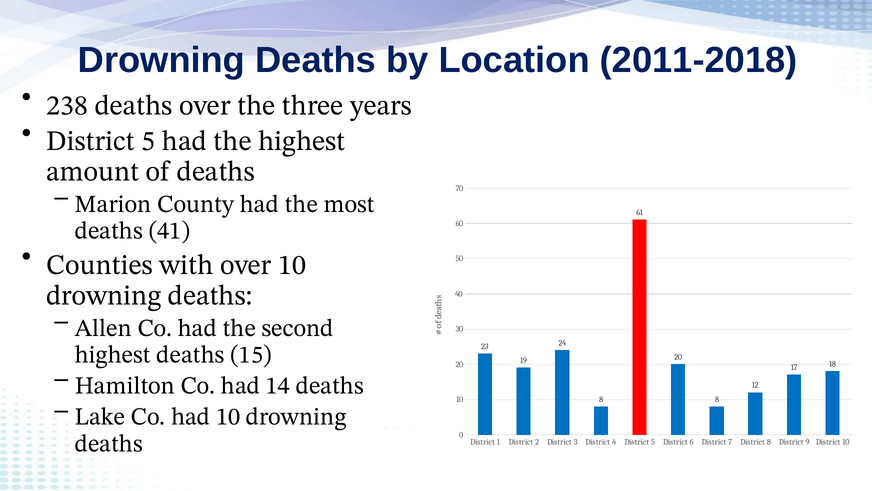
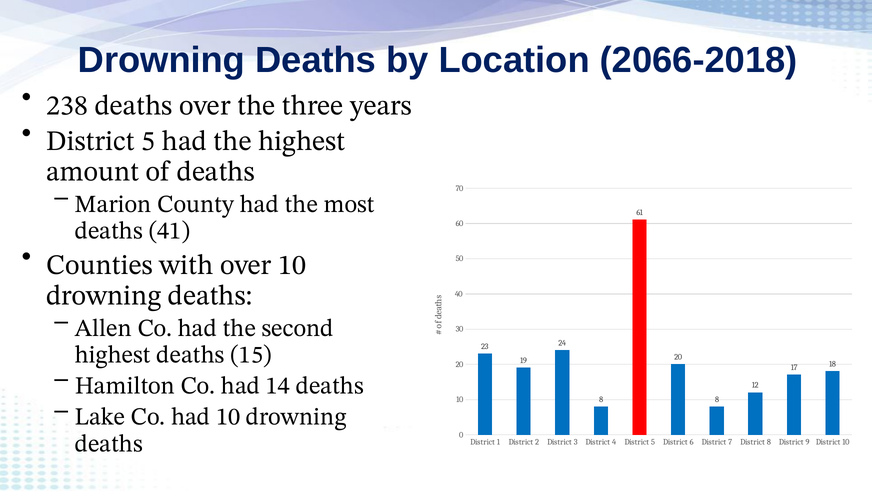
2011-2018: 2011-2018 -> 2066-2018
